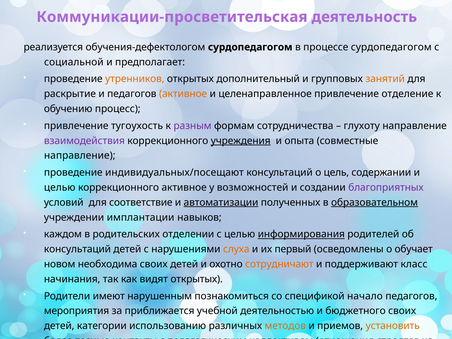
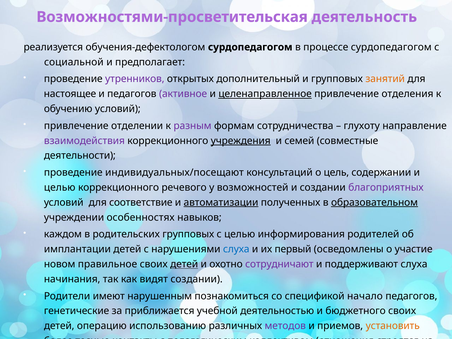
Коммуникации-просветительская: Коммуникации-просветительская -> Возможностями-просветительская
утренников colour: orange -> purple
раскрытие: раскрытие -> настоящее
активное at (183, 94) colour: orange -> purple
целенаправленное underline: none -> present
отделение: отделение -> отделения
обучению процесс: процесс -> условий
тугоухость: тугоухость -> отделении
опыта: опыта -> семей
направление at (80, 156): направление -> деятельности
коррекционного активное: активное -> речевого
имплантации: имплантации -> особенностях
родительских отделении: отделении -> групповых
информирования underline: present -> none
консультаций at (77, 249): консультаций -> имплантации
слуха at (236, 249) colour: orange -> blue
обучает: обучает -> участие
необходима: необходима -> правильное
детей at (184, 264) underline: none -> present
сотрудничают colour: orange -> purple
поддерживают класс: класс -> слуха
видят открытых: открытых -> создании
мероприятия: мероприятия -> генетические
категории: категории -> операцию
методов colour: orange -> purple
